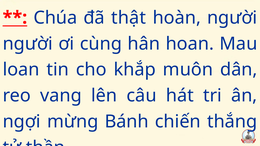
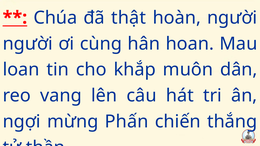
Bánh: Bánh -> Phấn
